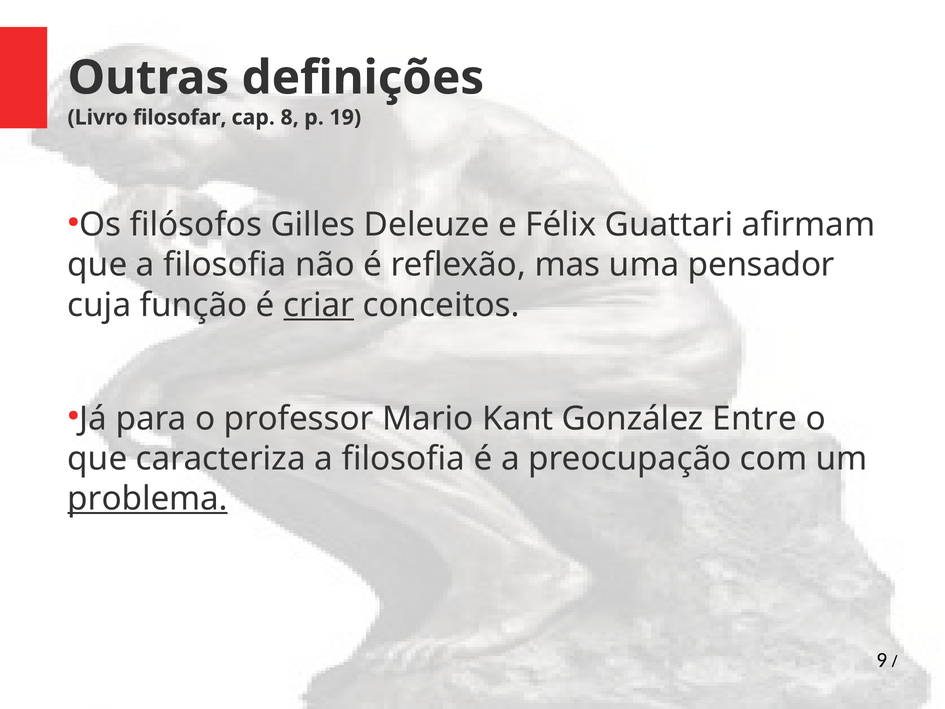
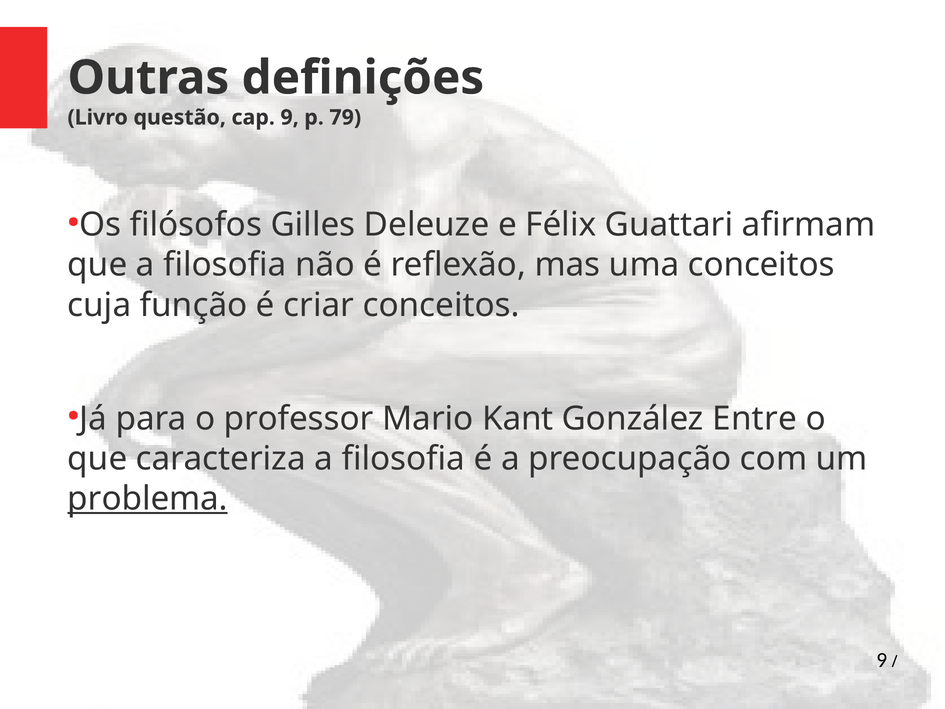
filosofar: filosofar -> questão
cap 8: 8 -> 9
19: 19 -> 79
uma pensador: pensador -> conceitos
criar underline: present -> none
